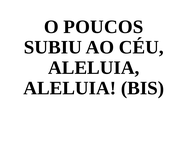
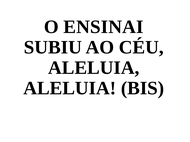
POUCOS: POUCOS -> ENSINAI
